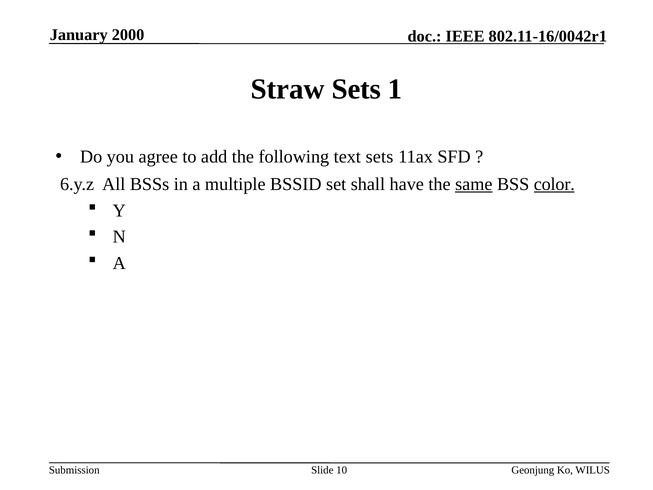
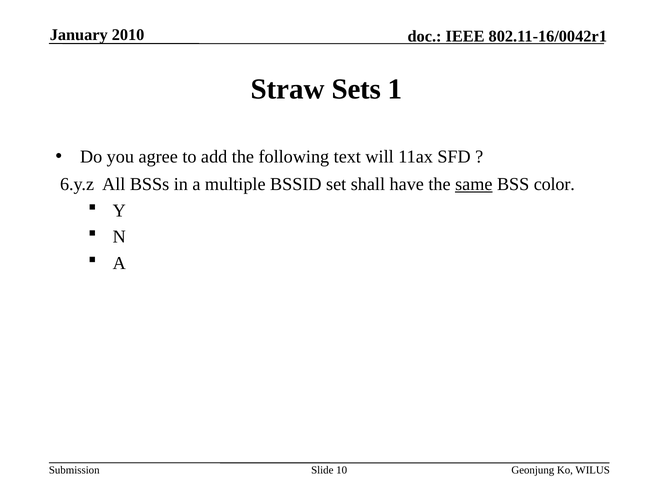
2000: 2000 -> 2010
text sets: sets -> will
color underline: present -> none
